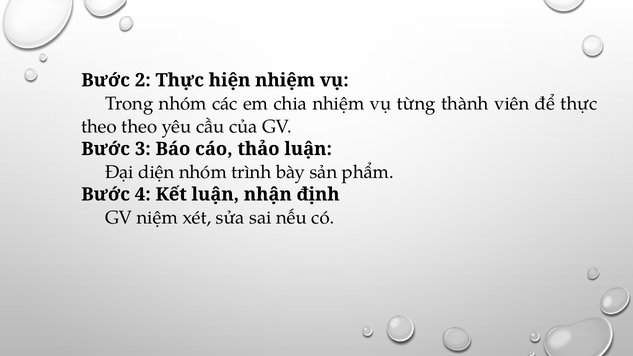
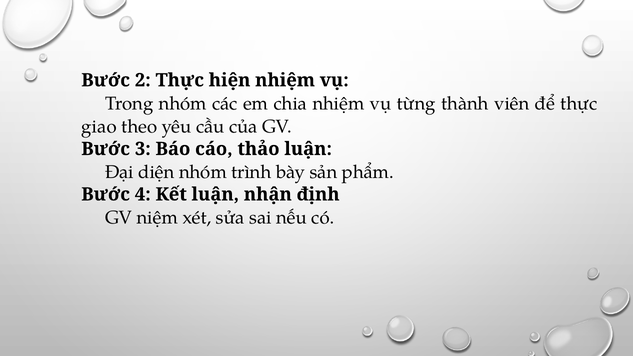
theo at (99, 127): theo -> giao
